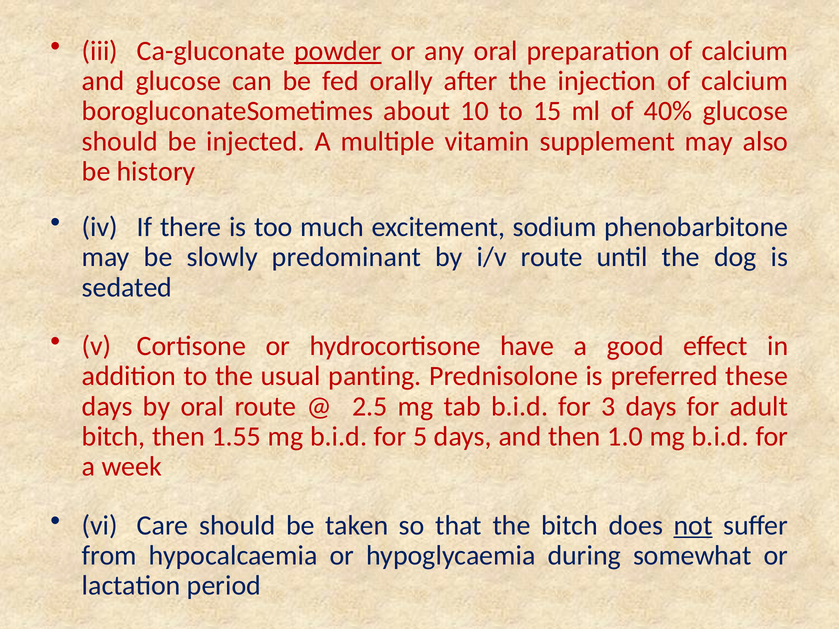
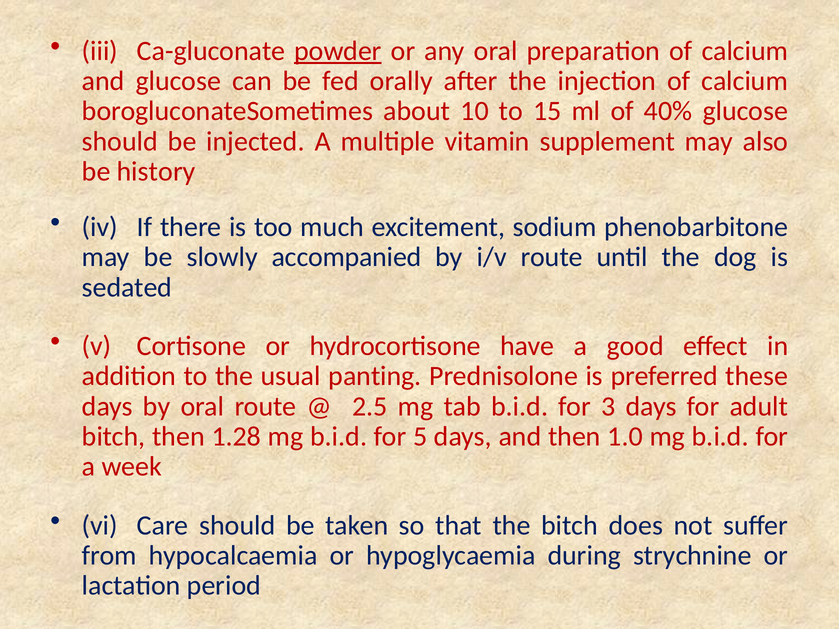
predominant: predominant -> accompanied
1.55: 1.55 -> 1.28
not underline: present -> none
somewhat: somewhat -> strychnine
